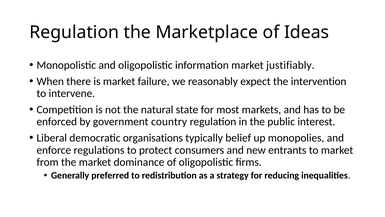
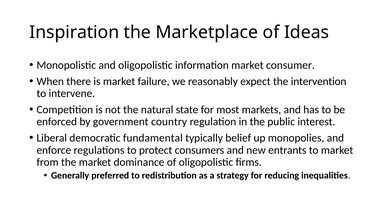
Regulation at (74, 32): Regulation -> Inspiration
justifiably: justifiably -> consumer
organisations: organisations -> fundamental
